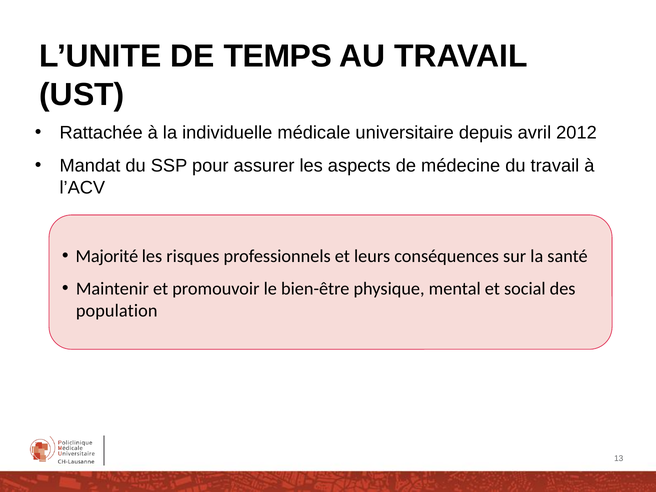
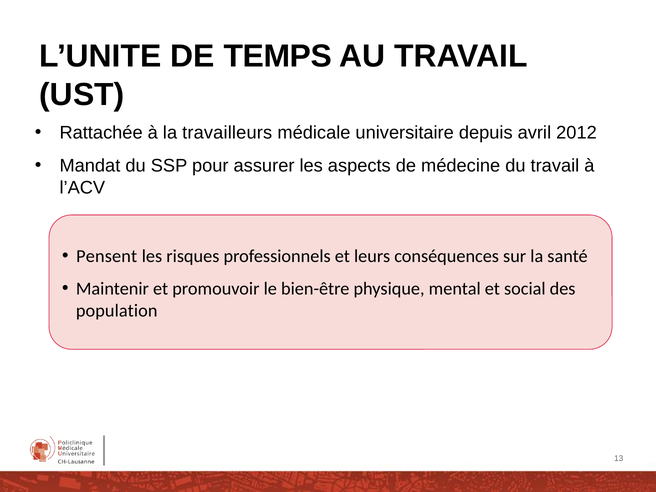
individuelle: individuelle -> travailleurs
Majorité: Majorité -> Pensent
